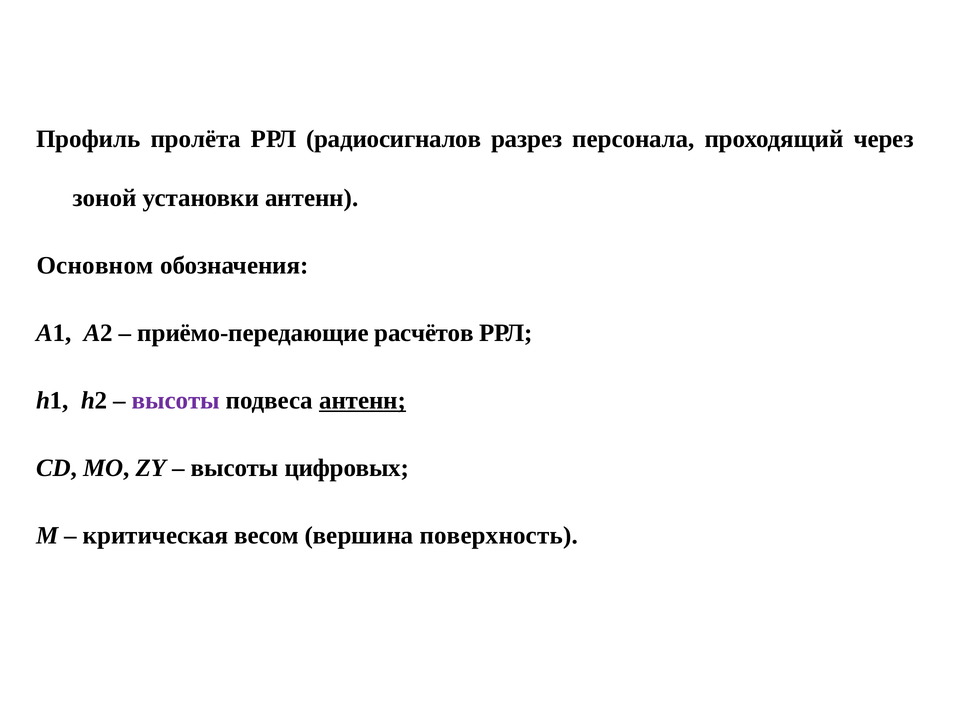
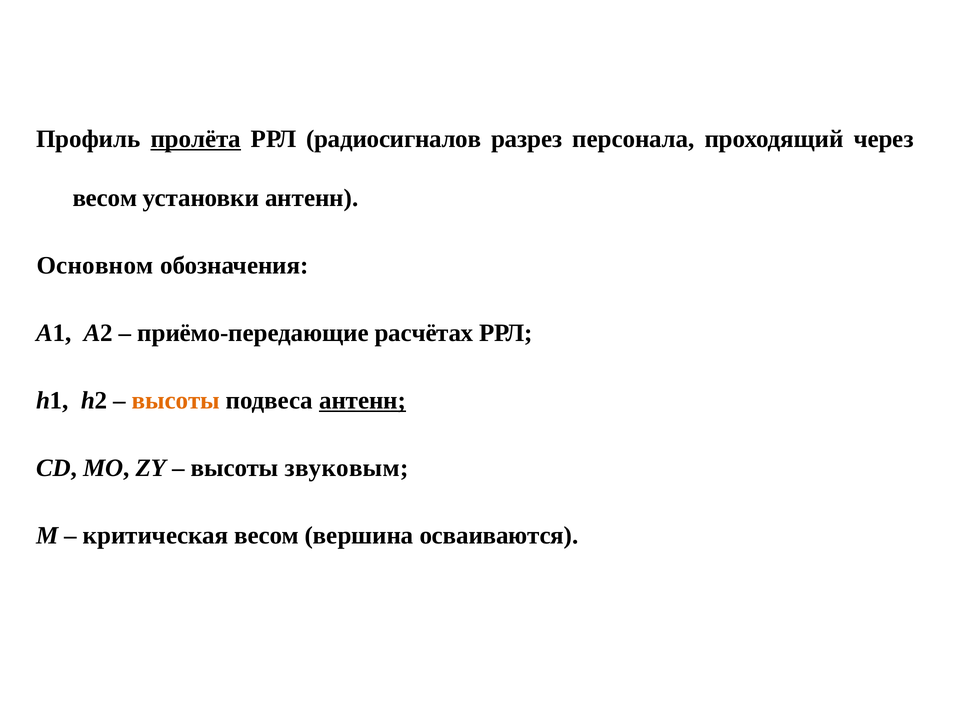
пролёта underline: none -> present
зоной at (105, 198): зоной -> весом
расчётов: расчётов -> расчётах
высоты at (176, 401) colour: purple -> orange
цифровых: цифровых -> звуковым
поверхность: поверхность -> осваиваются
